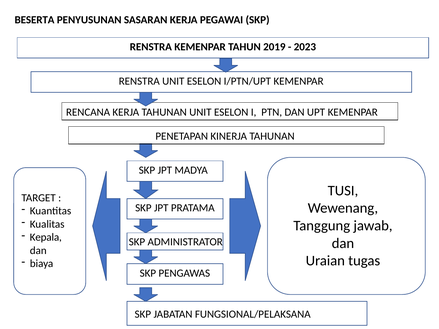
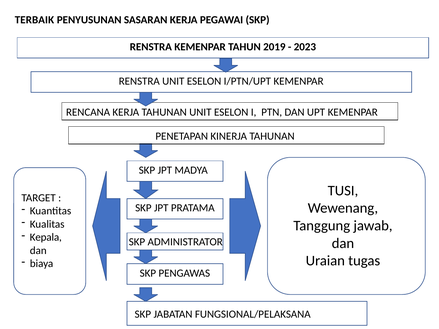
BESERTA: BESERTA -> TERBAIK
